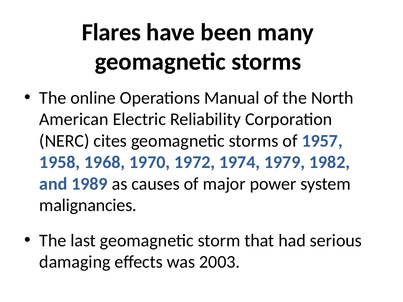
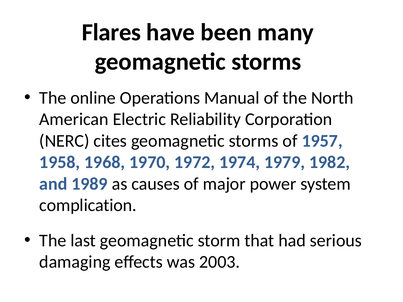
malignancies: malignancies -> complication
